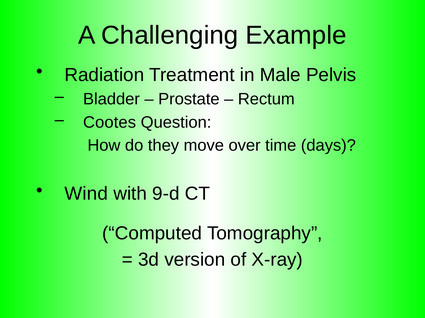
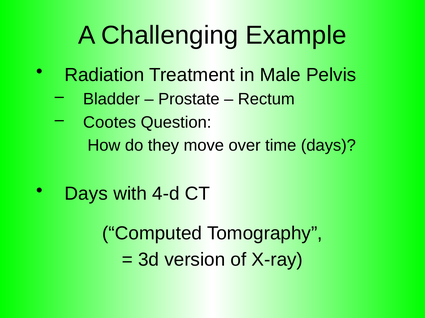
Wind at (86, 194): Wind -> Days
9-d: 9-d -> 4-d
